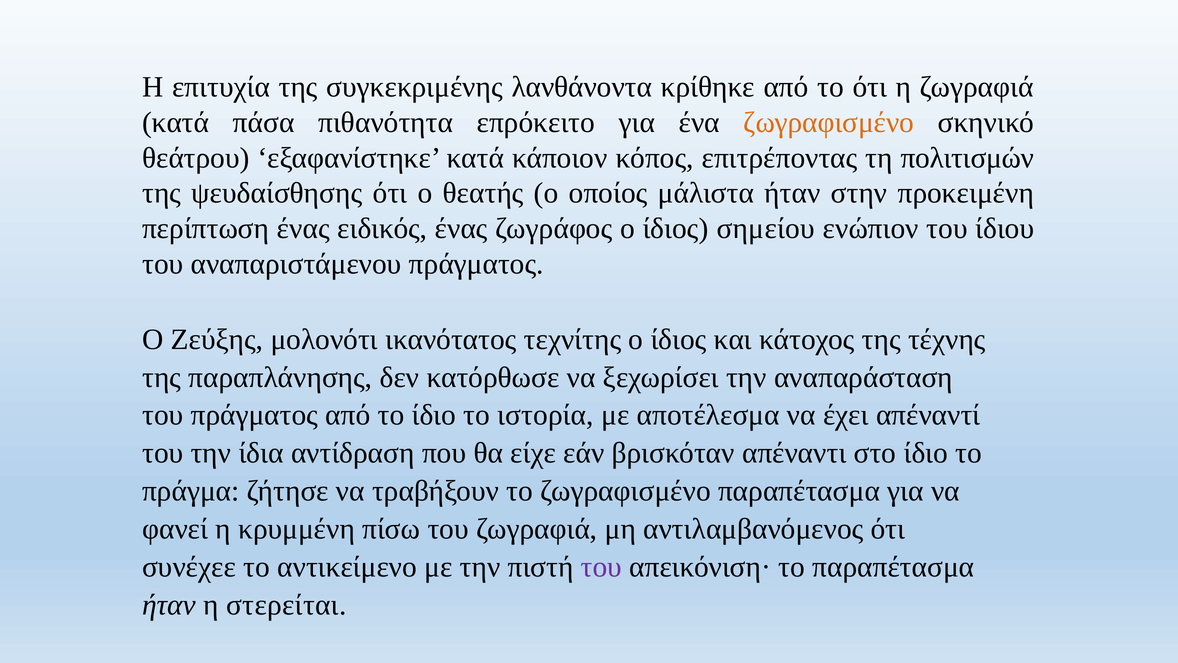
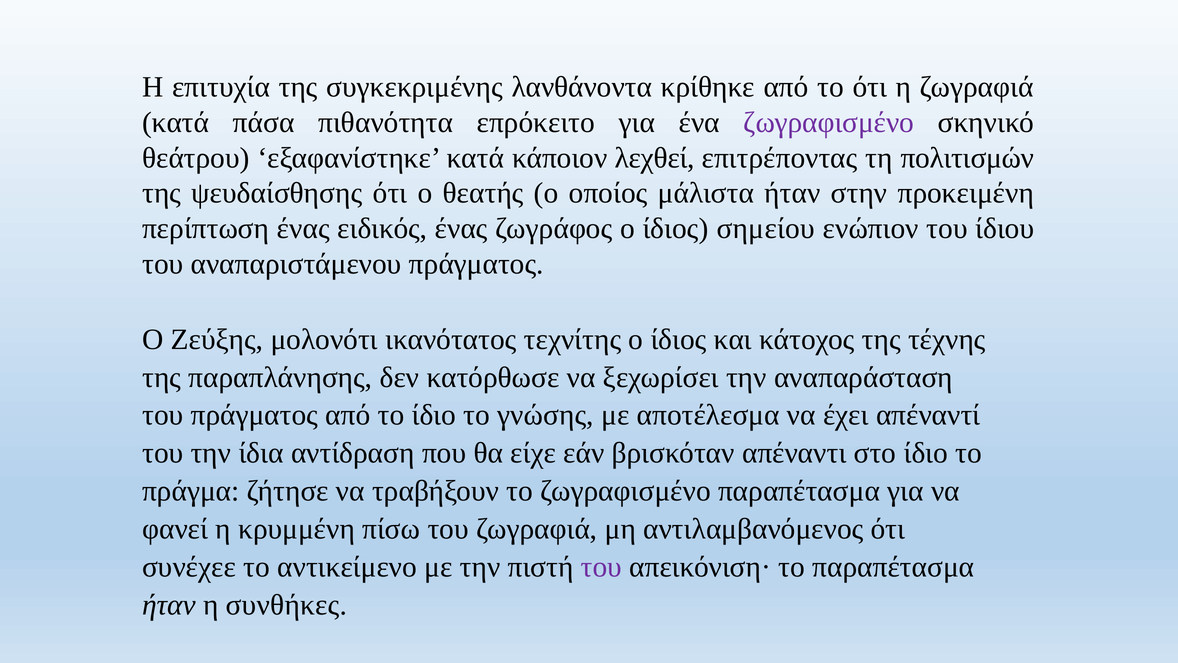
ζωγραφισμένο at (829, 122) colour: orange -> purple
κόπος: κόπος -> λεχθεί
ιστορία: ιστορία -> γνώσης
στερείται: στερείται -> συνθήκες
